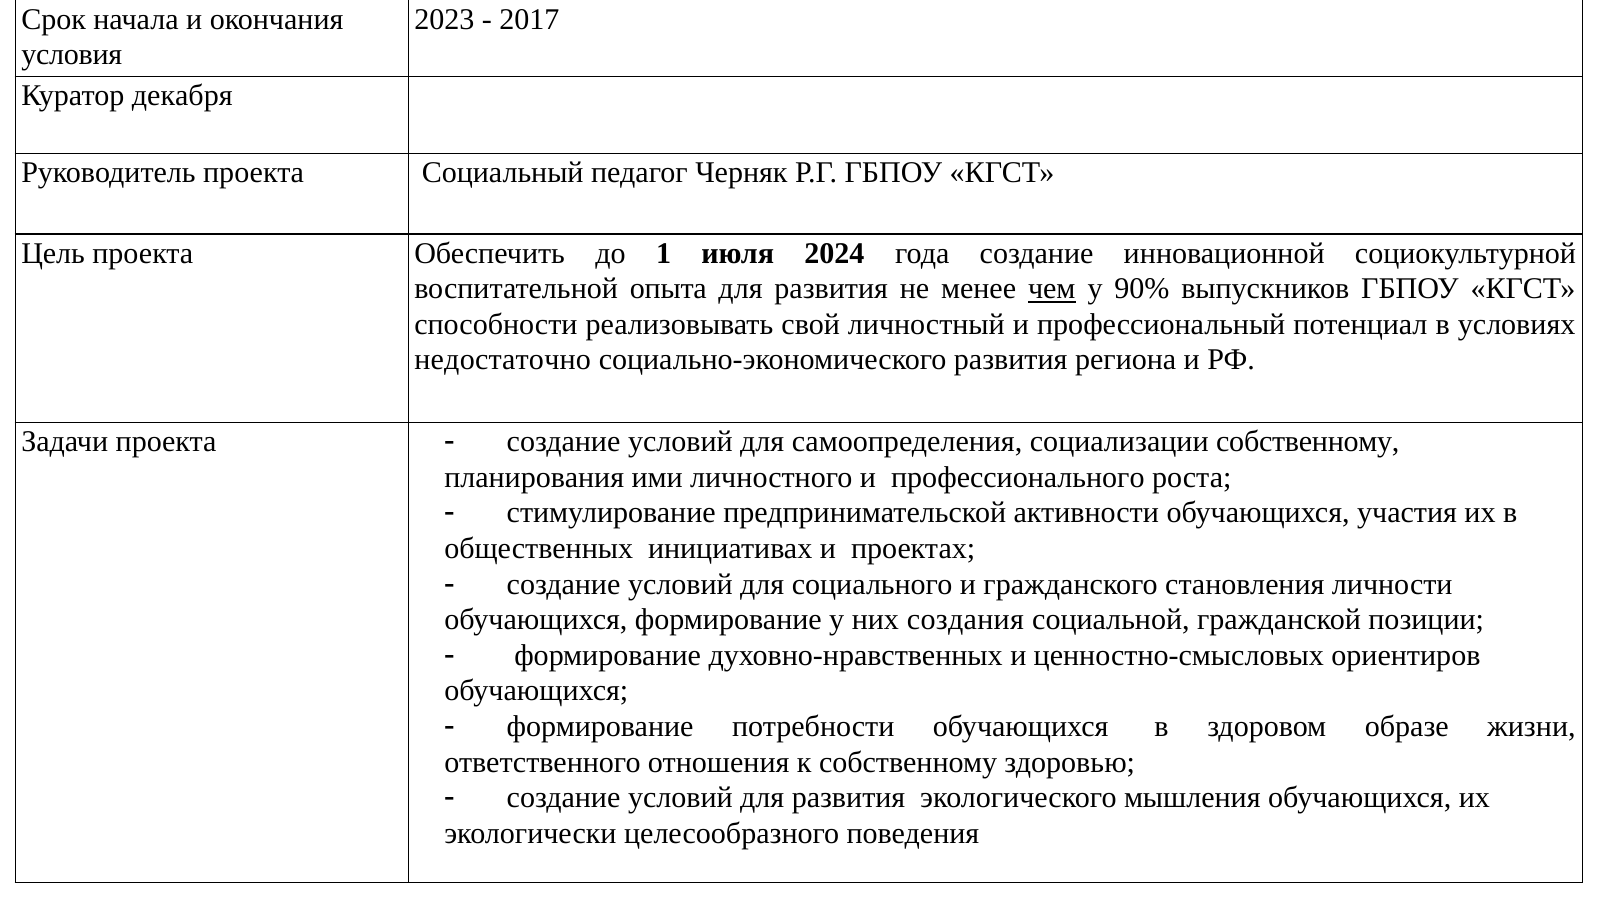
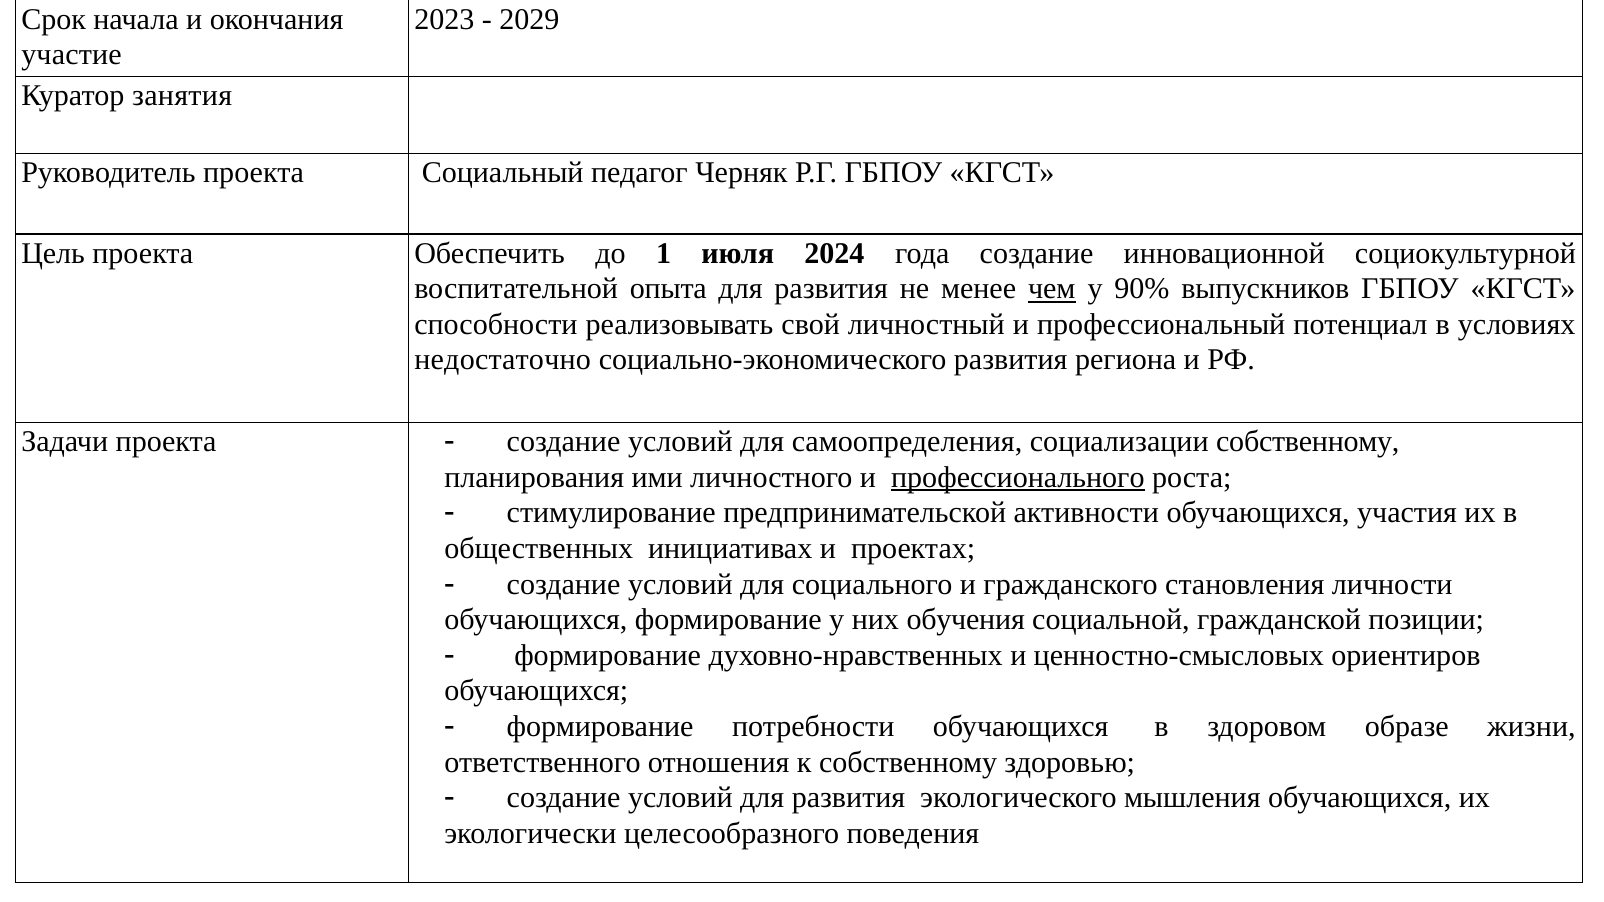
2017: 2017 -> 2029
условия: условия -> участие
декабря: декабря -> занятия
профессионального underline: none -> present
создания: создания -> обучения
